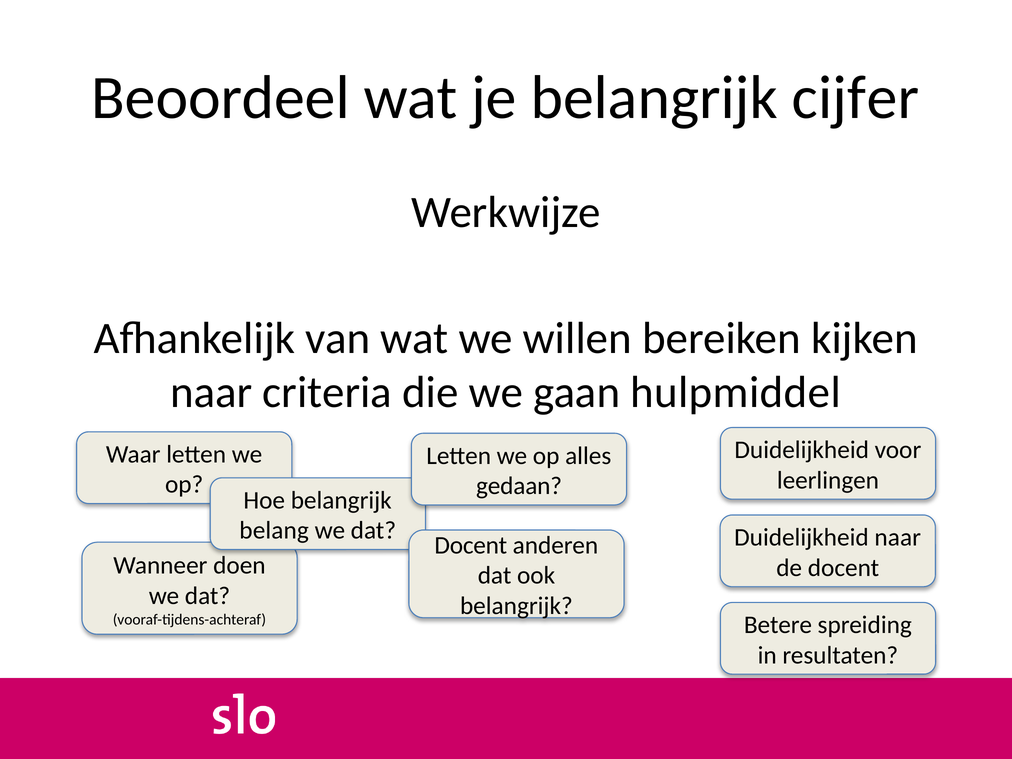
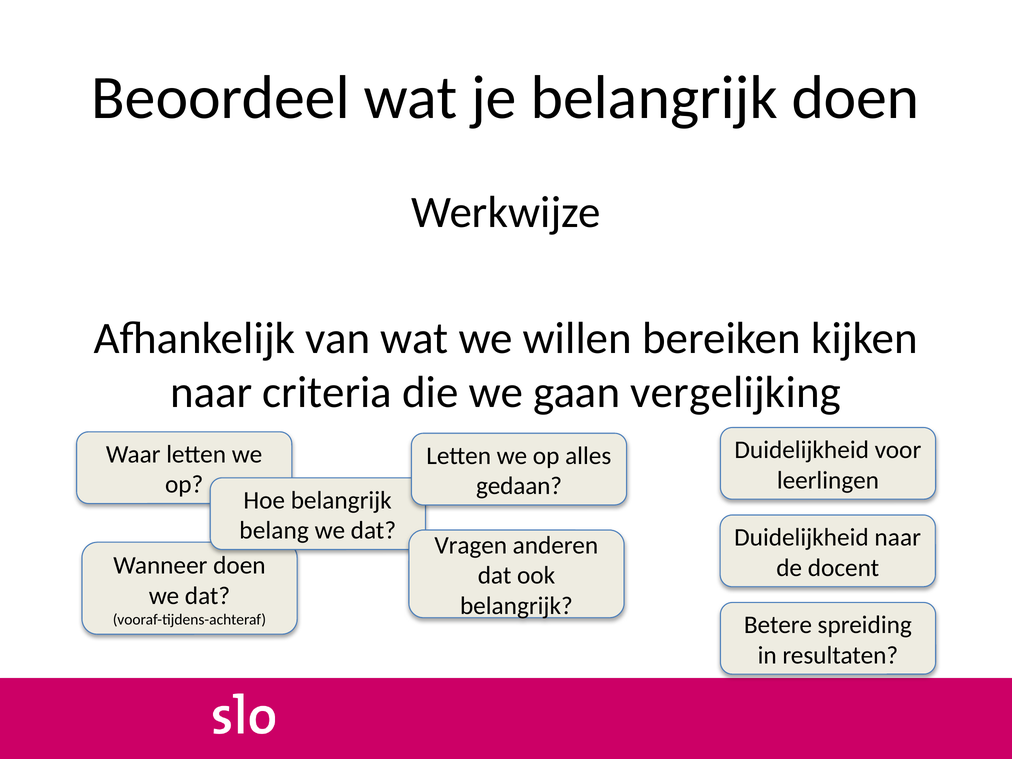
belangrijk cijfer: cijfer -> doen
hulpmiddel: hulpmiddel -> vergelijking
Docent at (471, 545): Docent -> Vragen
